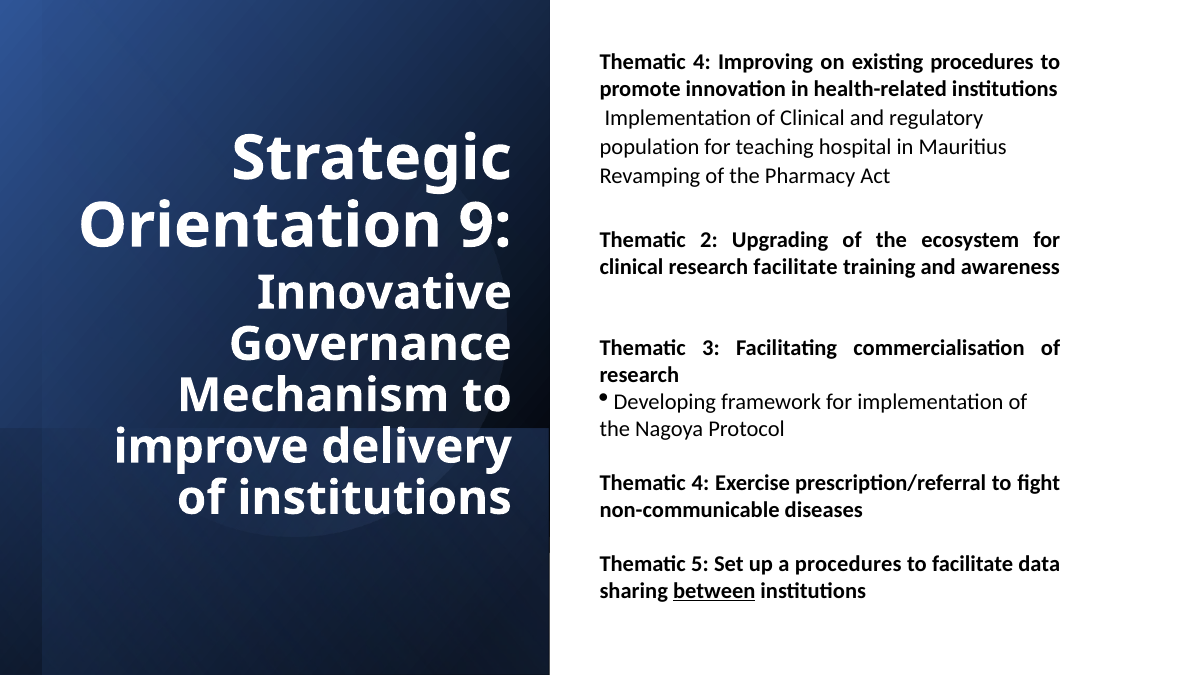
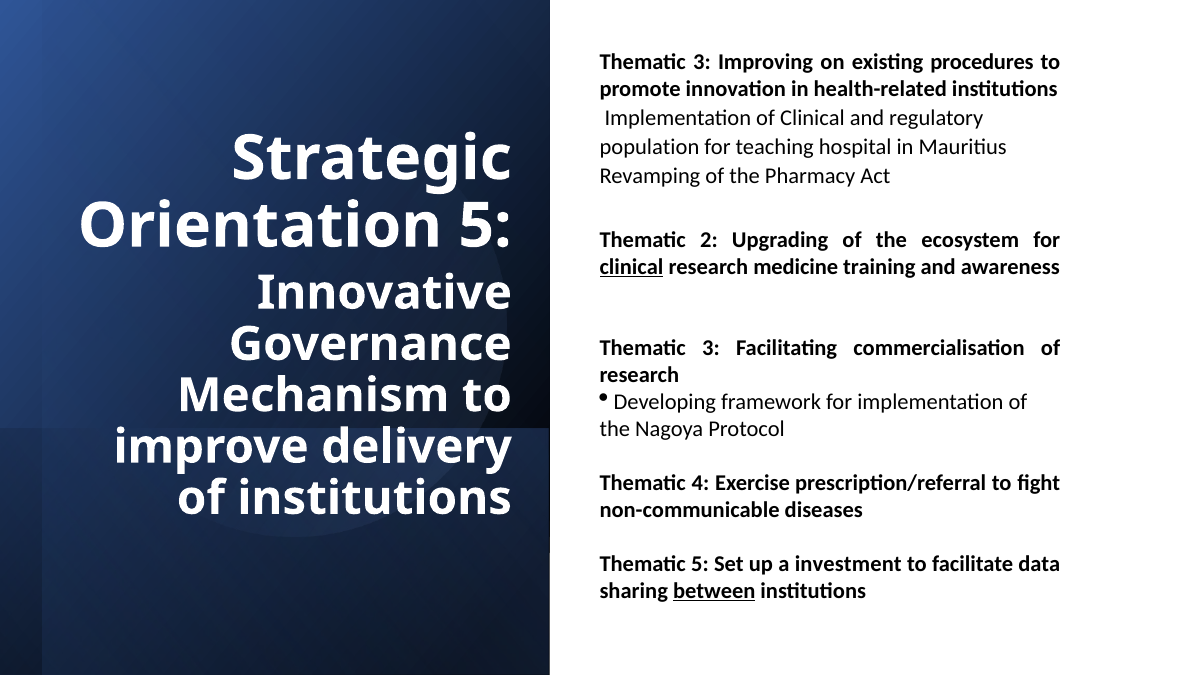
4 at (702, 62): 4 -> 3
Orientation 9: 9 -> 5
clinical at (631, 267) underline: none -> present
research facilitate: facilitate -> medicine
a procedures: procedures -> investment
